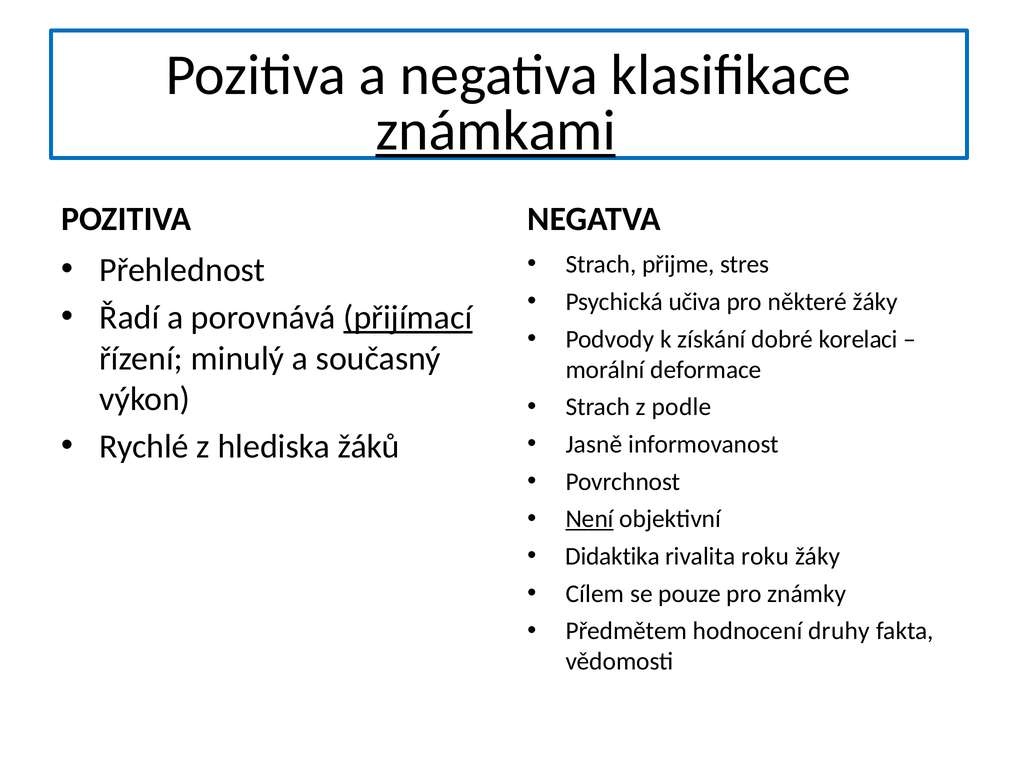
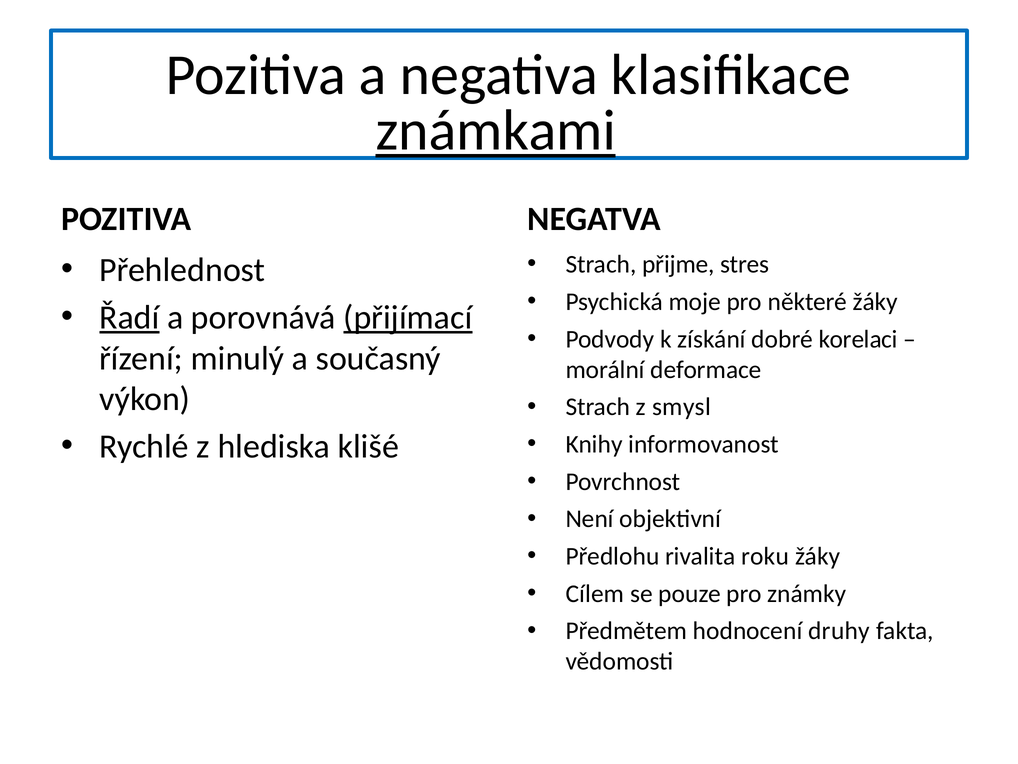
učiva: učiva -> moje
Řadí underline: none -> present
podle: podle -> smysl
žáků: žáků -> klišé
Jasně: Jasně -> Knihy
Není underline: present -> none
Didaktika: Didaktika -> Předlohu
